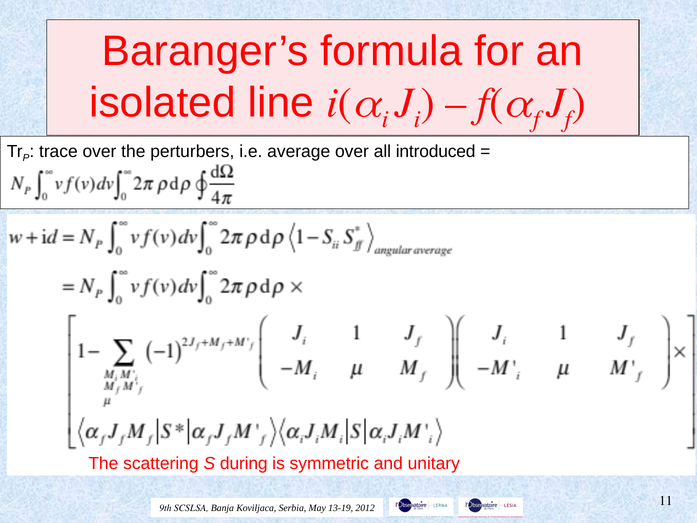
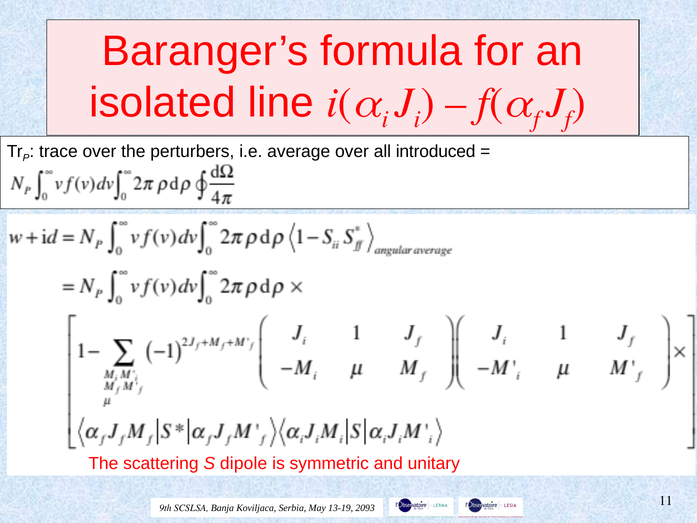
during: during -> dipole
2012: 2012 -> 2093
